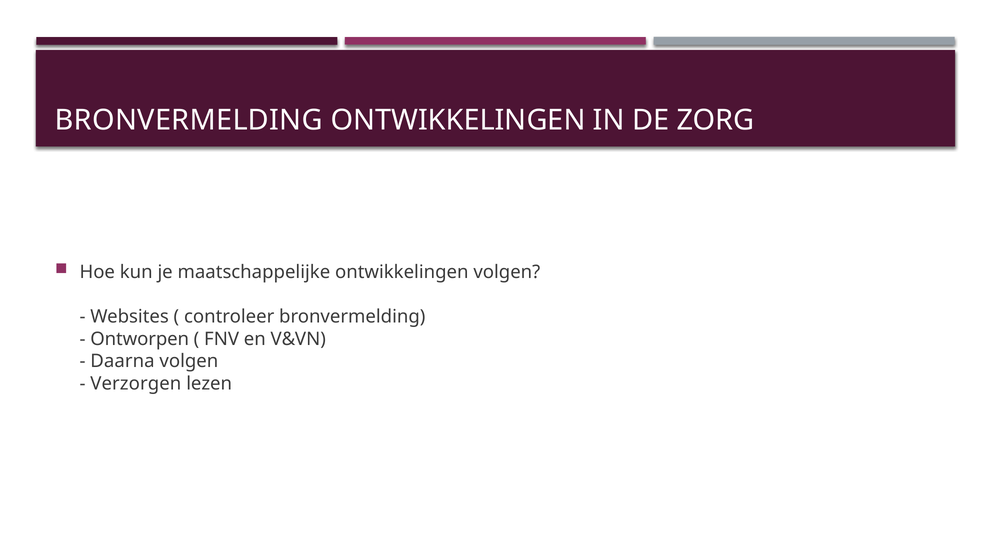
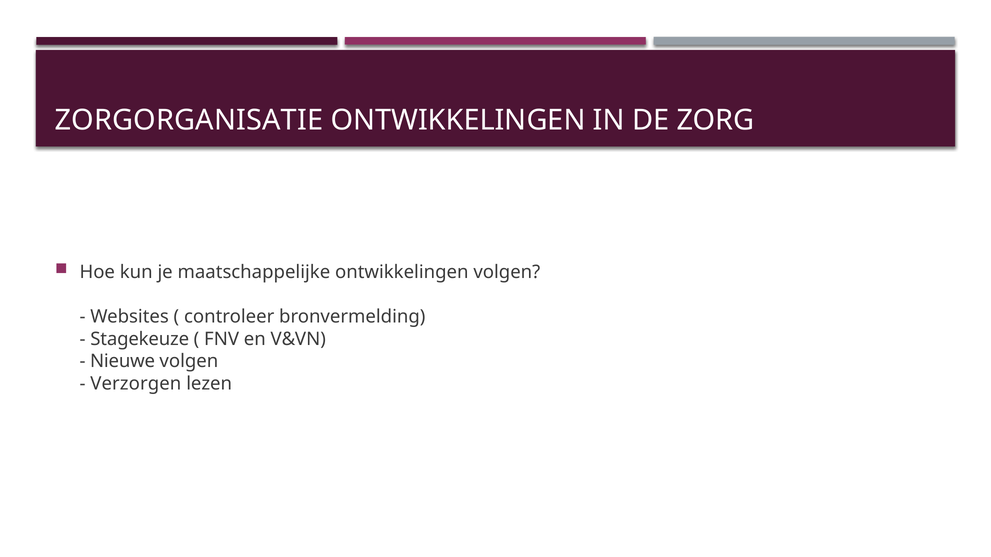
BRONVERMELDING at (189, 120): BRONVERMELDING -> ZORGORGANISATIE
Ontworpen: Ontworpen -> Stagekeuze
Daarna: Daarna -> Nieuwe
